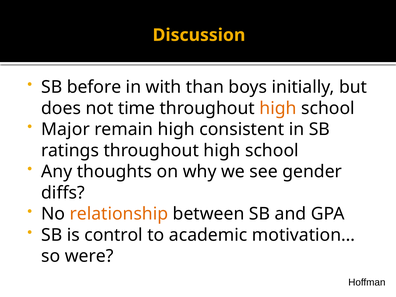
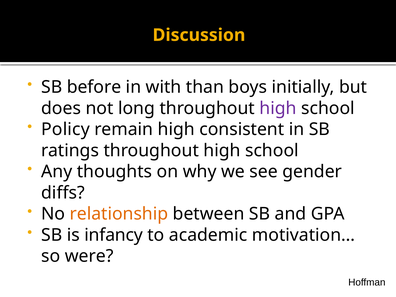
time: time -> long
high at (278, 108) colour: orange -> purple
Major: Major -> Policy
control: control -> infancy
